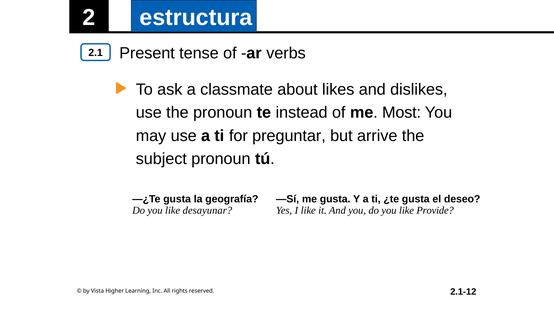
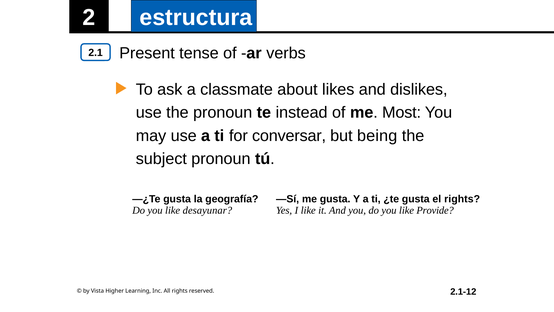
preguntar: preguntar -> conversar
arrive: arrive -> being
el deseo: deseo -> rights
